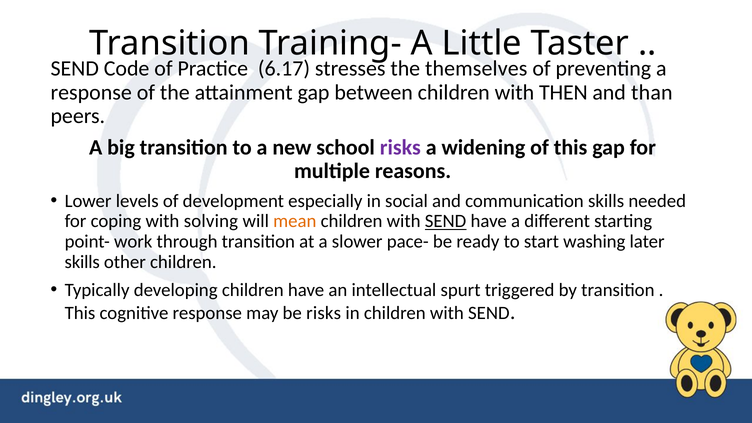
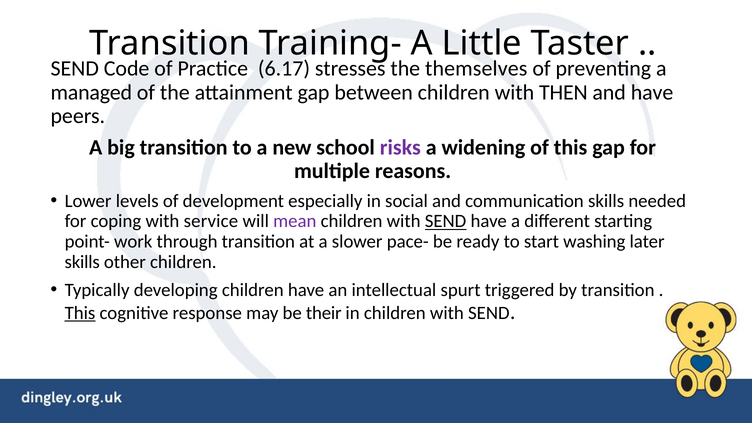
response at (91, 92): response -> managed
and than: than -> have
solving: solving -> service
mean colour: orange -> purple
This at (80, 313) underline: none -> present
be risks: risks -> their
